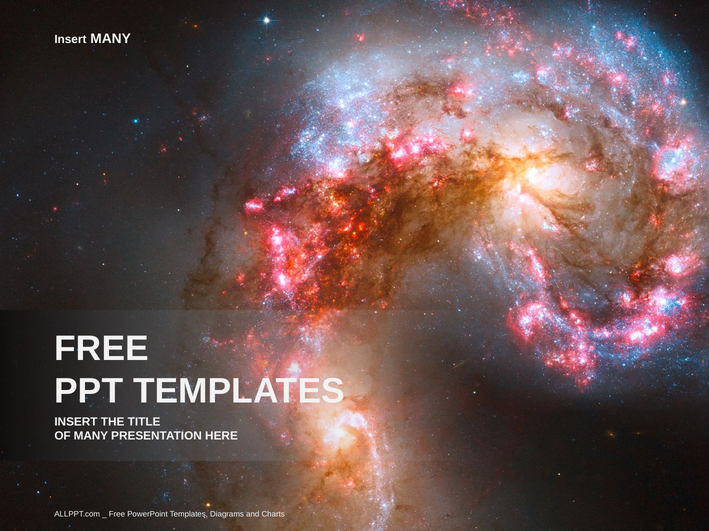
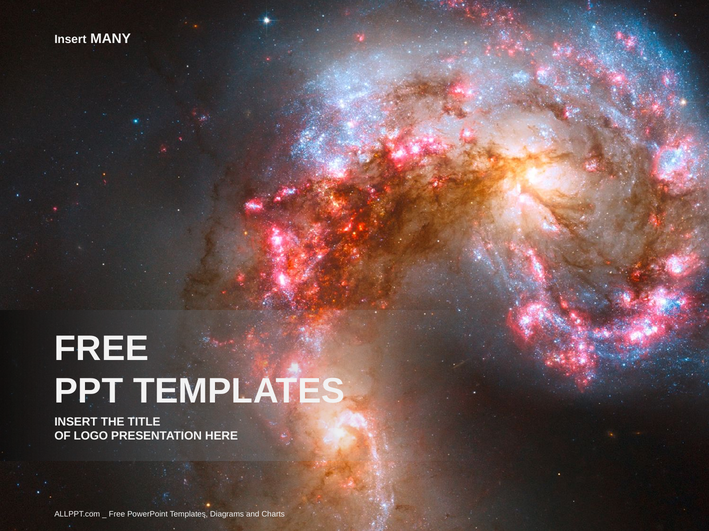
OF MANY: MANY -> LOGO
